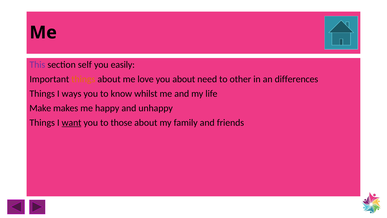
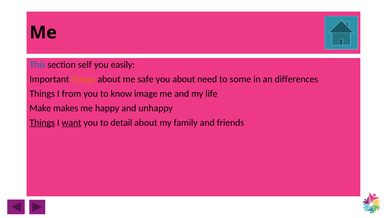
This colour: purple -> blue
love: love -> safe
other: other -> some
ways: ways -> from
whilst: whilst -> image
Things at (42, 122) underline: none -> present
those: those -> detail
